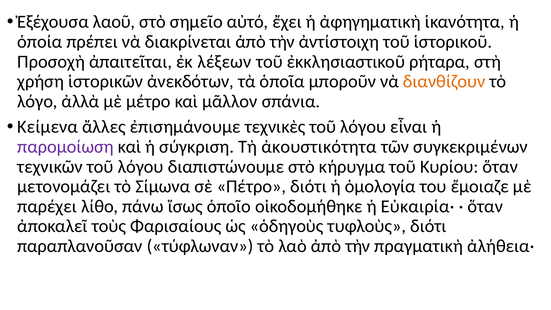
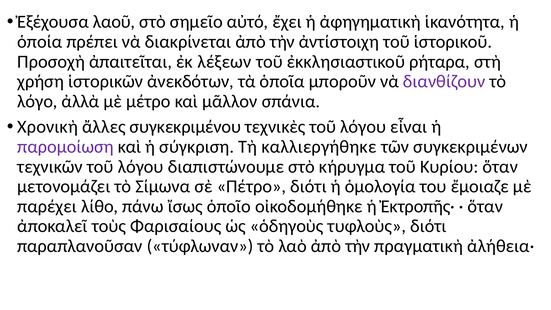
διανθίζουν colour: orange -> purple
Κείμενα: Κείμενα -> Χρονικὴ
ἐπισημάνουμε: ἐπισημάνουμε -> συγκεκριμένου
ἀκουστικότητα: ἀκουστικότητα -> καλλιεργήθηκε
Εὐκαιρία·: Εὐκαιρία· -> Ἐκτροπῆς·
